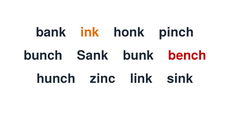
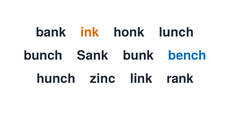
pinch: pinch -> lunch
bench colour: red -> blue
sink: sink -> rank
